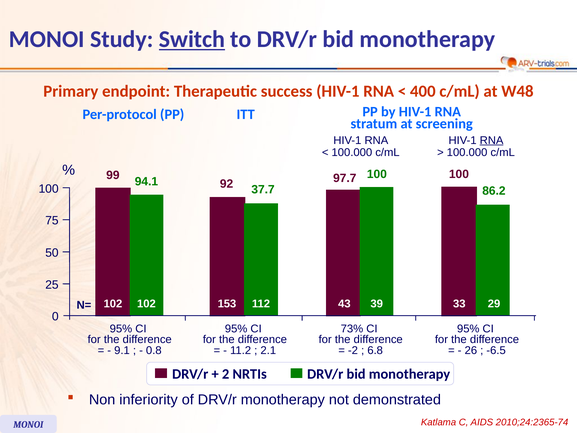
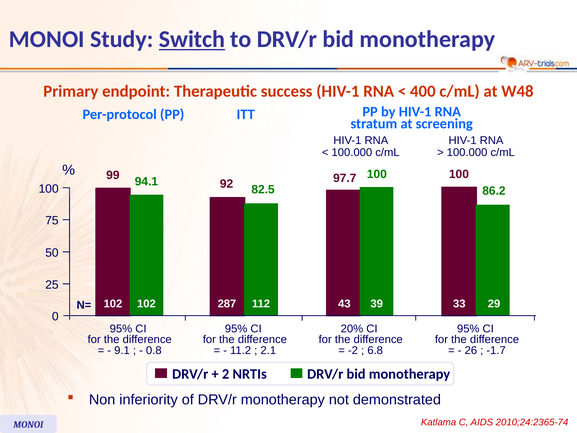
RNA at (492, 140) underline: present -> none
37.7: 37.7 -> 82.5
153: 153 -> 287
73%: 73% -> 20%
-6.5: -6.5 -> -1.7
